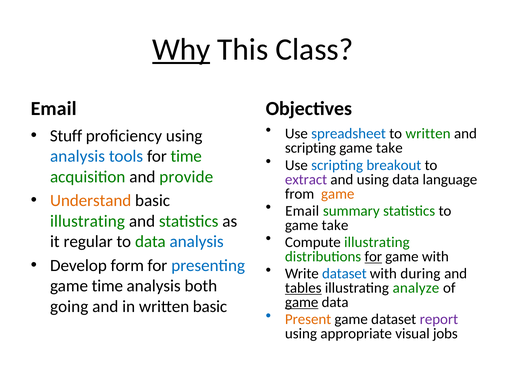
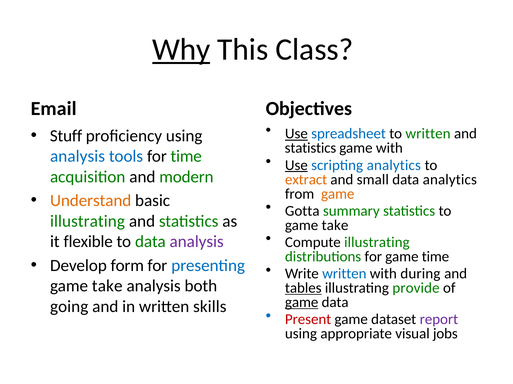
Use at (296, 134) underline: none -> present
scripting at (310, 148): scripting -> statistics
take at (389, 148): take -> with
Use at (296, 165) underline: none -> present
scripting breakout: breakout -> analytics
provide: provide -> modern
extract colour: purple -> orange
and using: using -> small
data language: language -> analytics
Email at (302, 211): Email -> Gotta
regular: regular -> flexible
analysis at (197, 242) colour: blue -> purple
for at (373, 257) underline: present -> none
game with: with -> time
Write dataset: dataset -> written
time at (107, 287): time -> take
analyze: analyze -> provide
written basic: basic -> skills
Present colour: orange -> red
